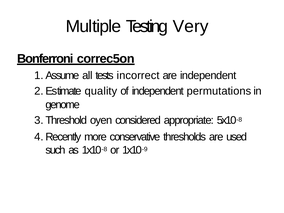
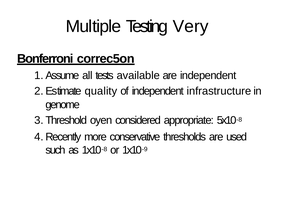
incorrect: incorrect -> available
permutations: permutations -> infrastructure
